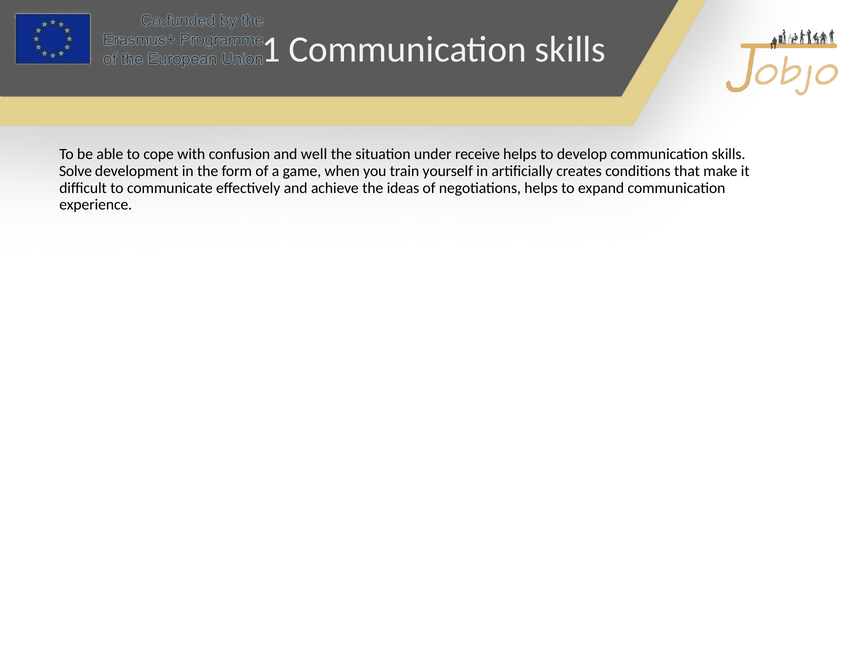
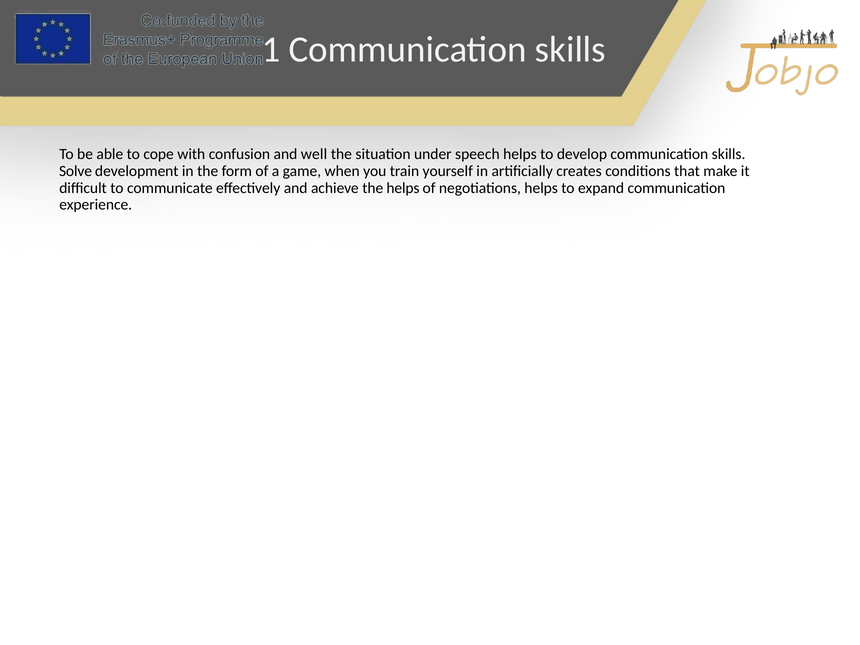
receive: receive -> speech
the ideas: ideas -> helps
